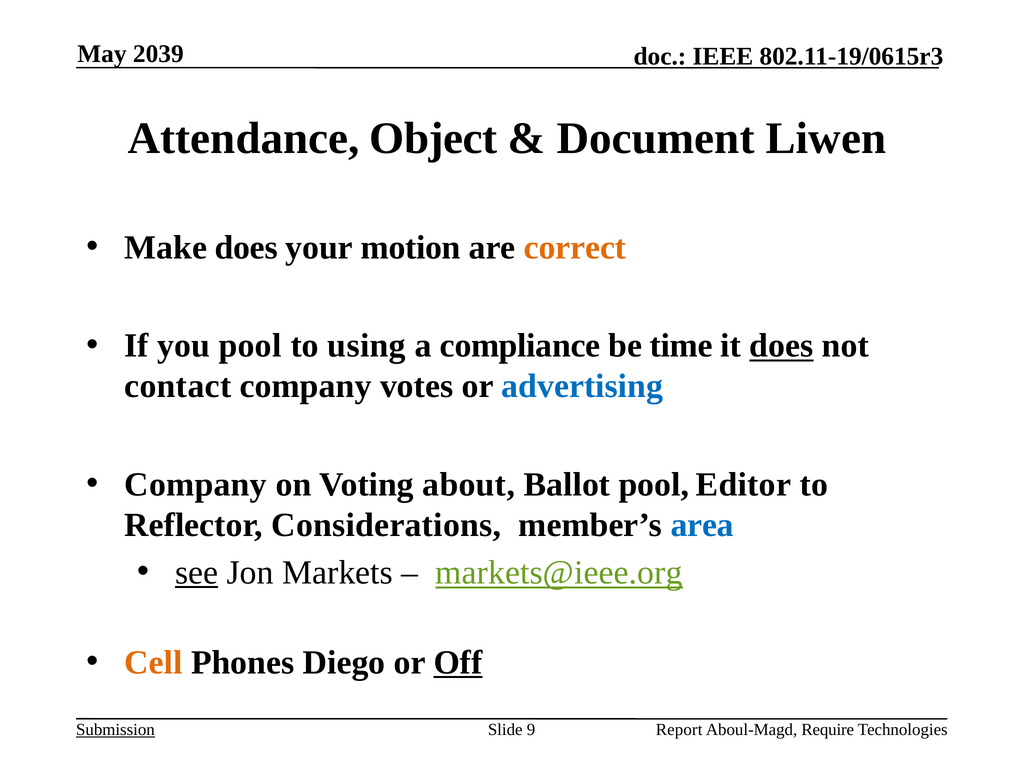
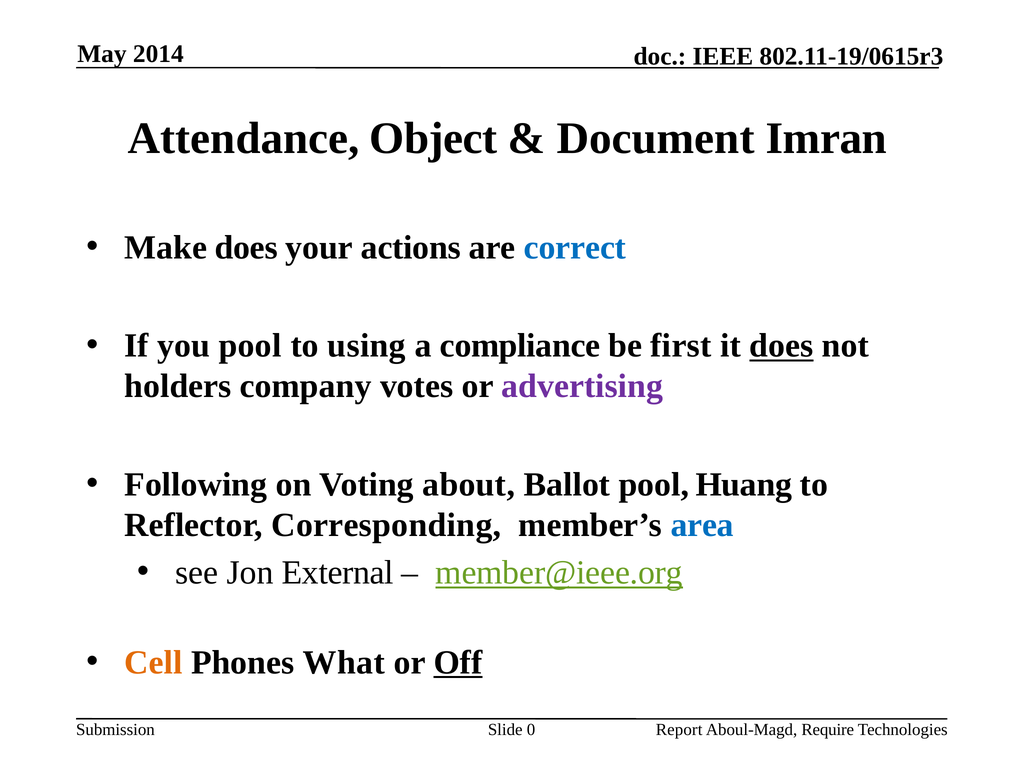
2039: 2039 -> 2014
Liwen: Liwen -> Imran
motion: motion -> actions
correct colour: orange -> blue
time: time -> first
contact: contact -> holders
advertising colour: blue -> purple
Company at (196, 485): Company -> Following
Editor: Editor -> Huang
Considerations: Considerations -> Corresponding
see underline: present -> none
Markets: Markets -> External
markets@ieee.org: markets@ieee.org -> member@ieee.org
Diego: Diego -> What
Submission underline: present -> none
9: 9 -> 0
